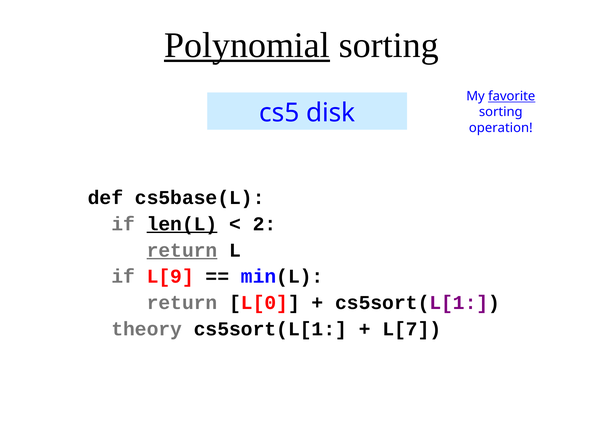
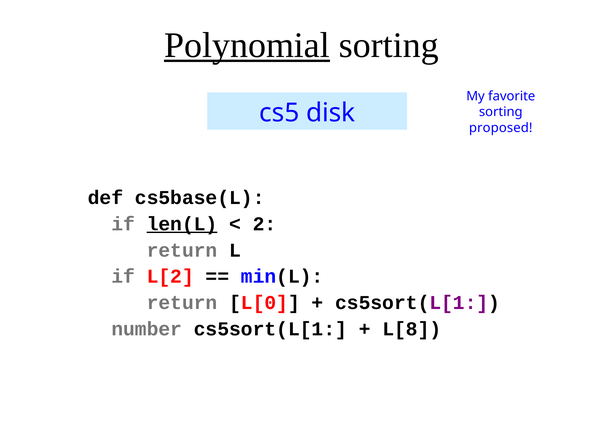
favorite underline: present -> none
operation: operation -> proposed
return at (182, 250) underline: present -> none
L[9: L[9 -> L[2
theory: theory -> number
L[7: L[7 -> L[8
